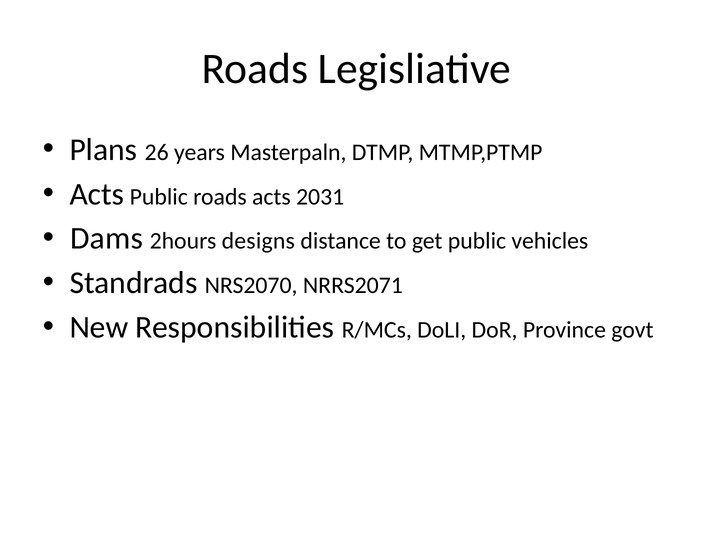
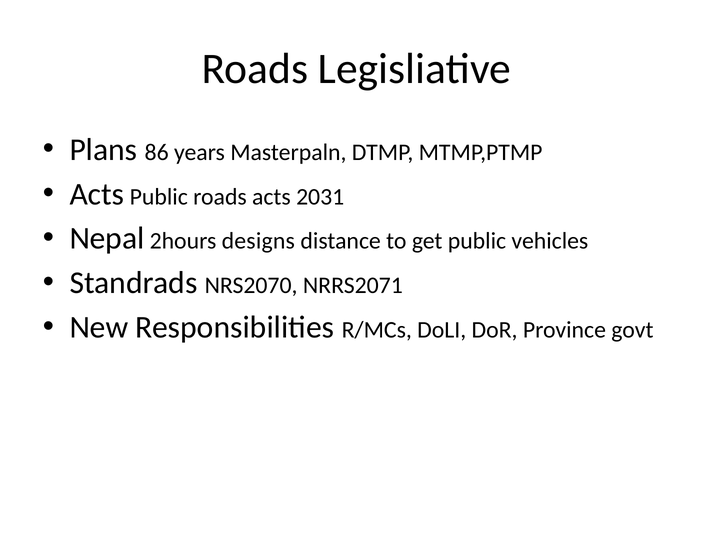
26: 26 -> 86
Dams: Dams -> Nepal
